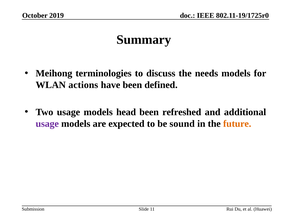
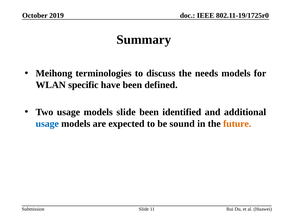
actions: actions -> specific
models head: head -> slide
refreshed: refreshed -> identified
usage at (47, 124) colour: purple -> blue
